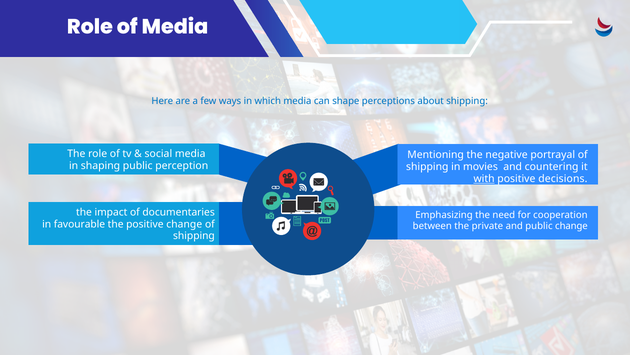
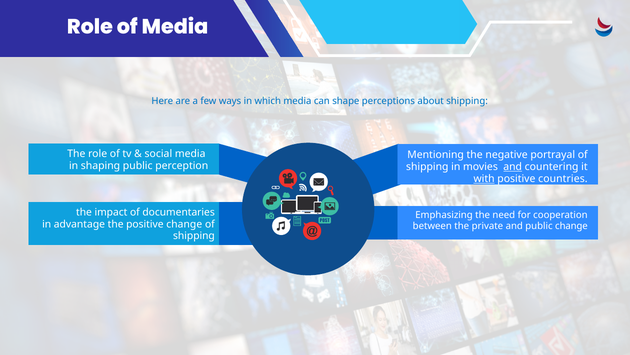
and at (513, 166) underline: none -> present
decisions: decisions -> countries
favourable: favourable -> advantage
